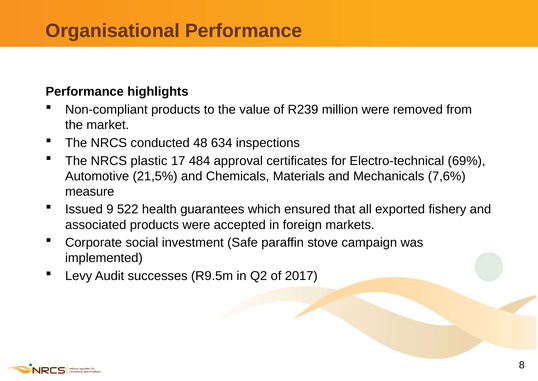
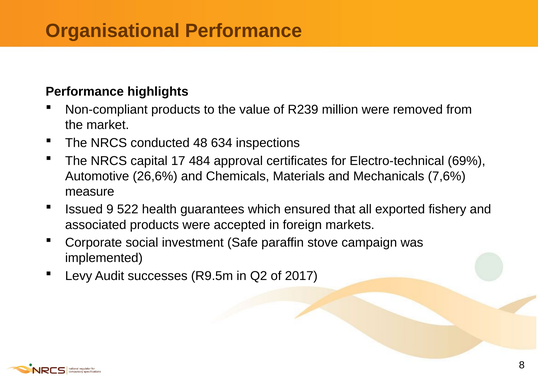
plastic: plastic -> capital
21,5%: 21,5% -> 26,6%
